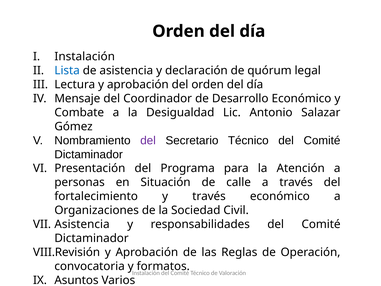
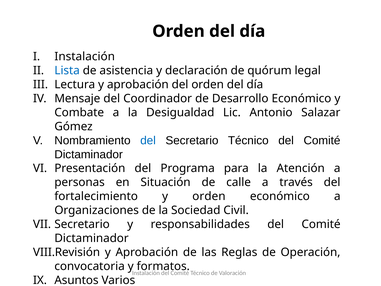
del at (148, 140) colour: purple -> blue
y través: través -> orden
Asistencia at (82, 224): Asistencia -> Secretario
